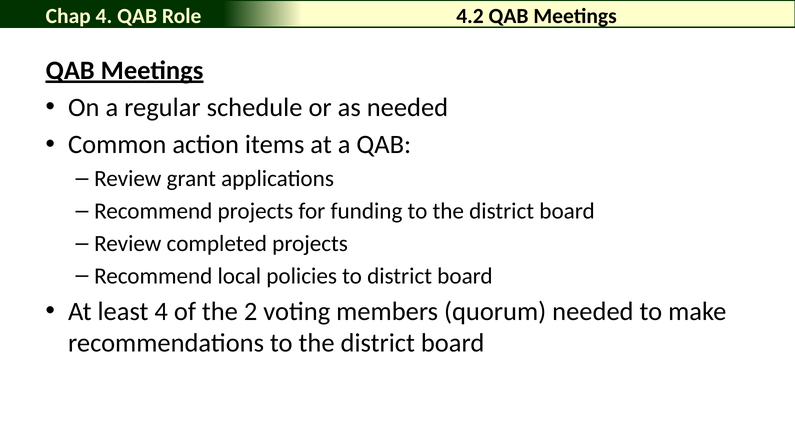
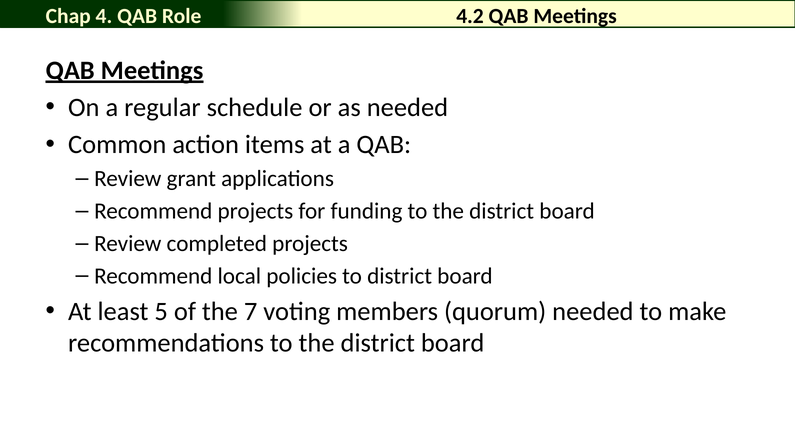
least 4: 4 -> 5
2: 2 -> 7
